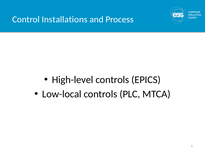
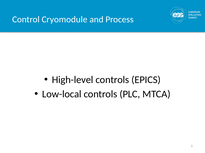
Installations: Installations -> Cryomodule
